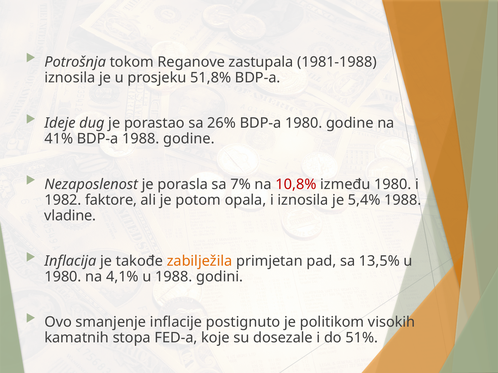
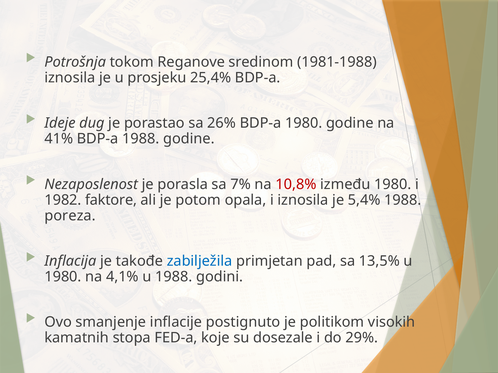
zastupala: zastupala -> sredinom
51,8%: 51,8% -> 25,4%
vladine: vladine -> poreza
zabilježila colour: orange -> blue
51%: 51% -> 29%
